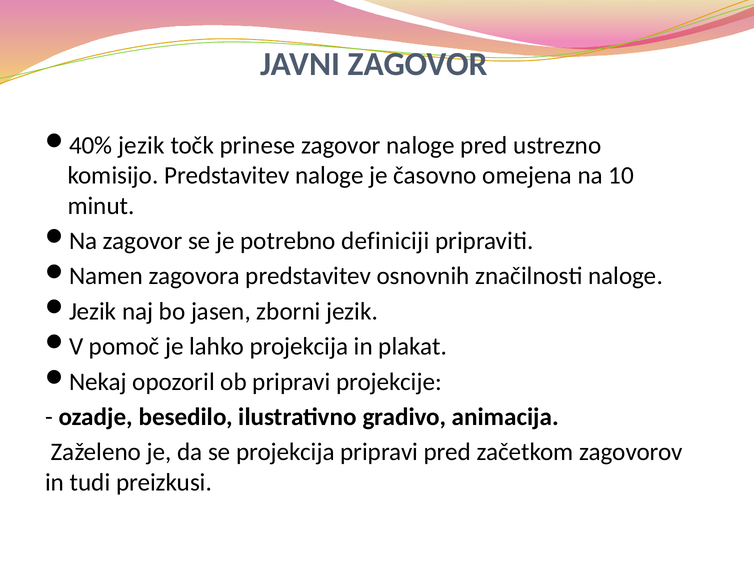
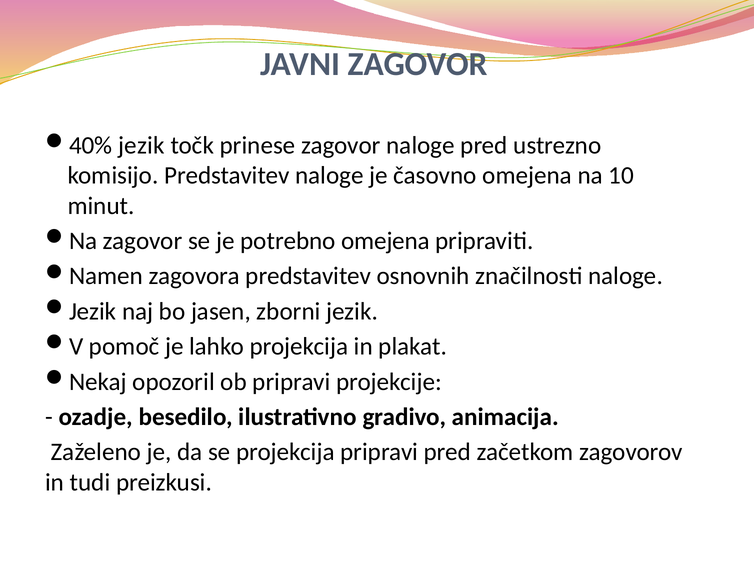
potrebno definiciji: definiciji -> omejena
